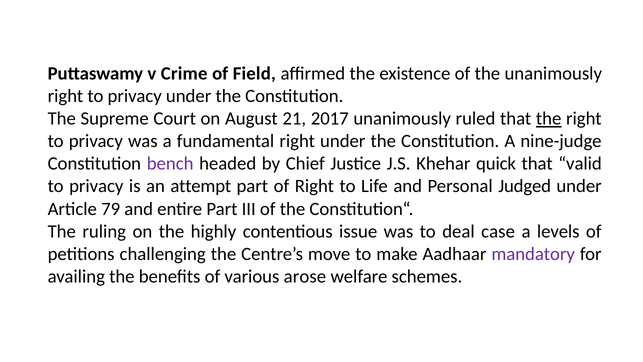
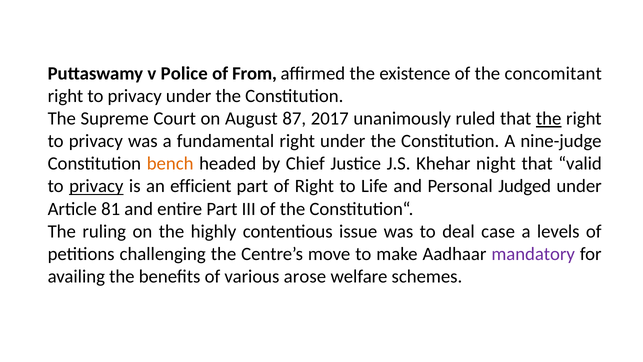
Crime: Crime -> Police
Field: Field -> From
the unanimously: unanimously -> concomitant
21: 21 -> 87
bench colour: purple -> orange
quick: quick -> night
privacy at (96, 186) underline: none -> present
attempt: attempt -> efficient
79: 79 -> 81
